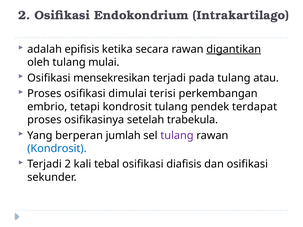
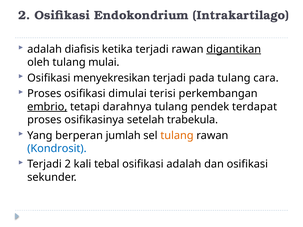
epifisis: epifisis -> diafisis
ketika secara: secara -> terjadi
mensekresikan: mensekresikan -> menyekresikan
atau: atau -> cara
embrio underline: none -> present
tetapi kondrosit: kondrosit -> darahnya
tulang at (177, 136) colour: purple -> orange
osifikasi diafisis: diafisis -> adalah
